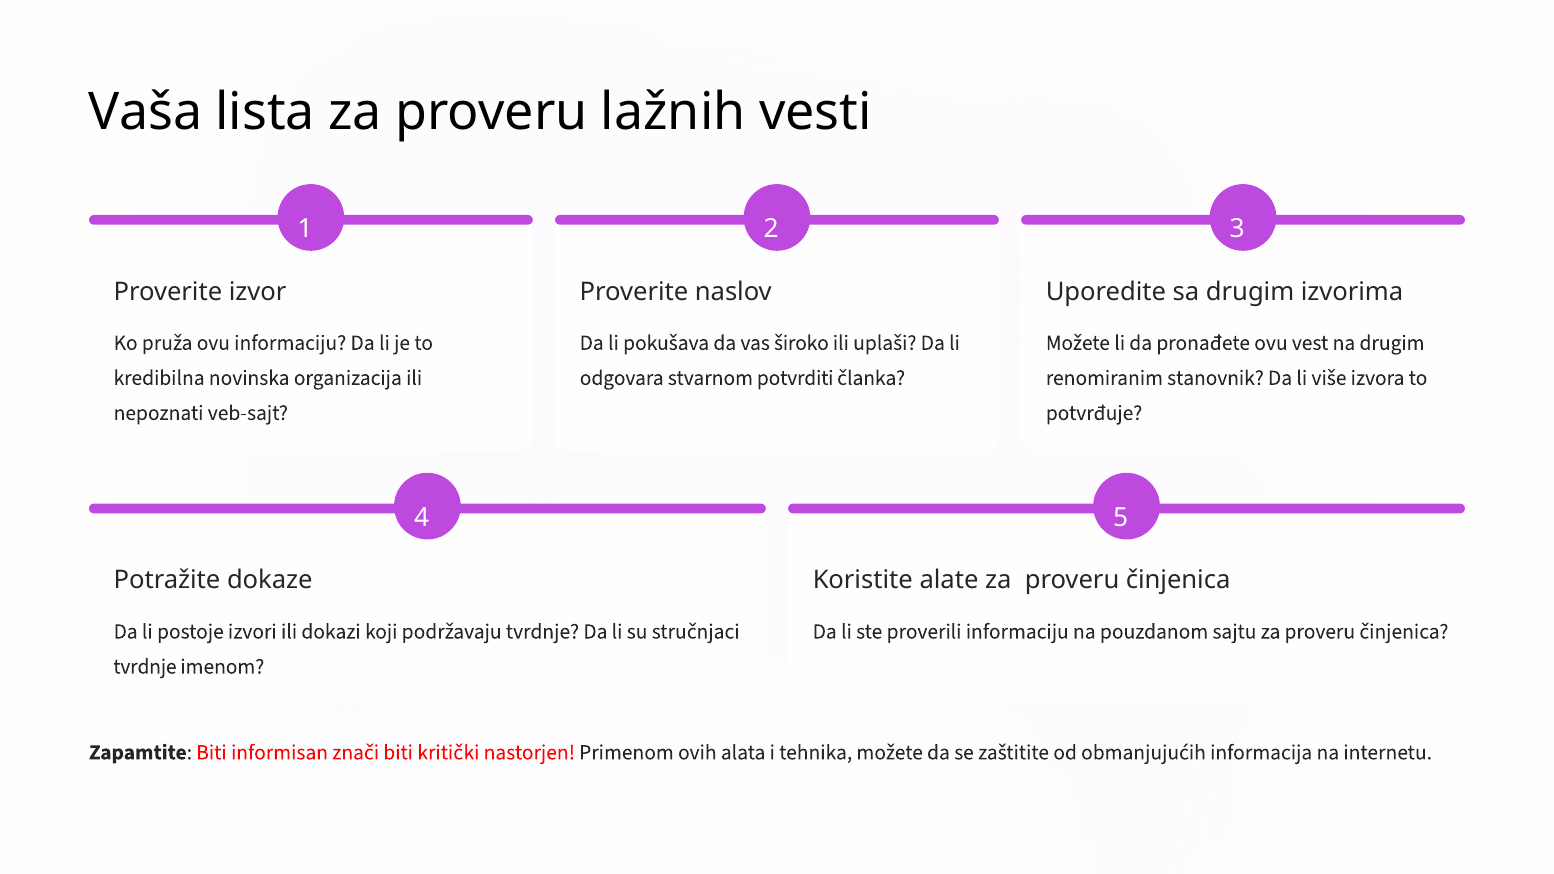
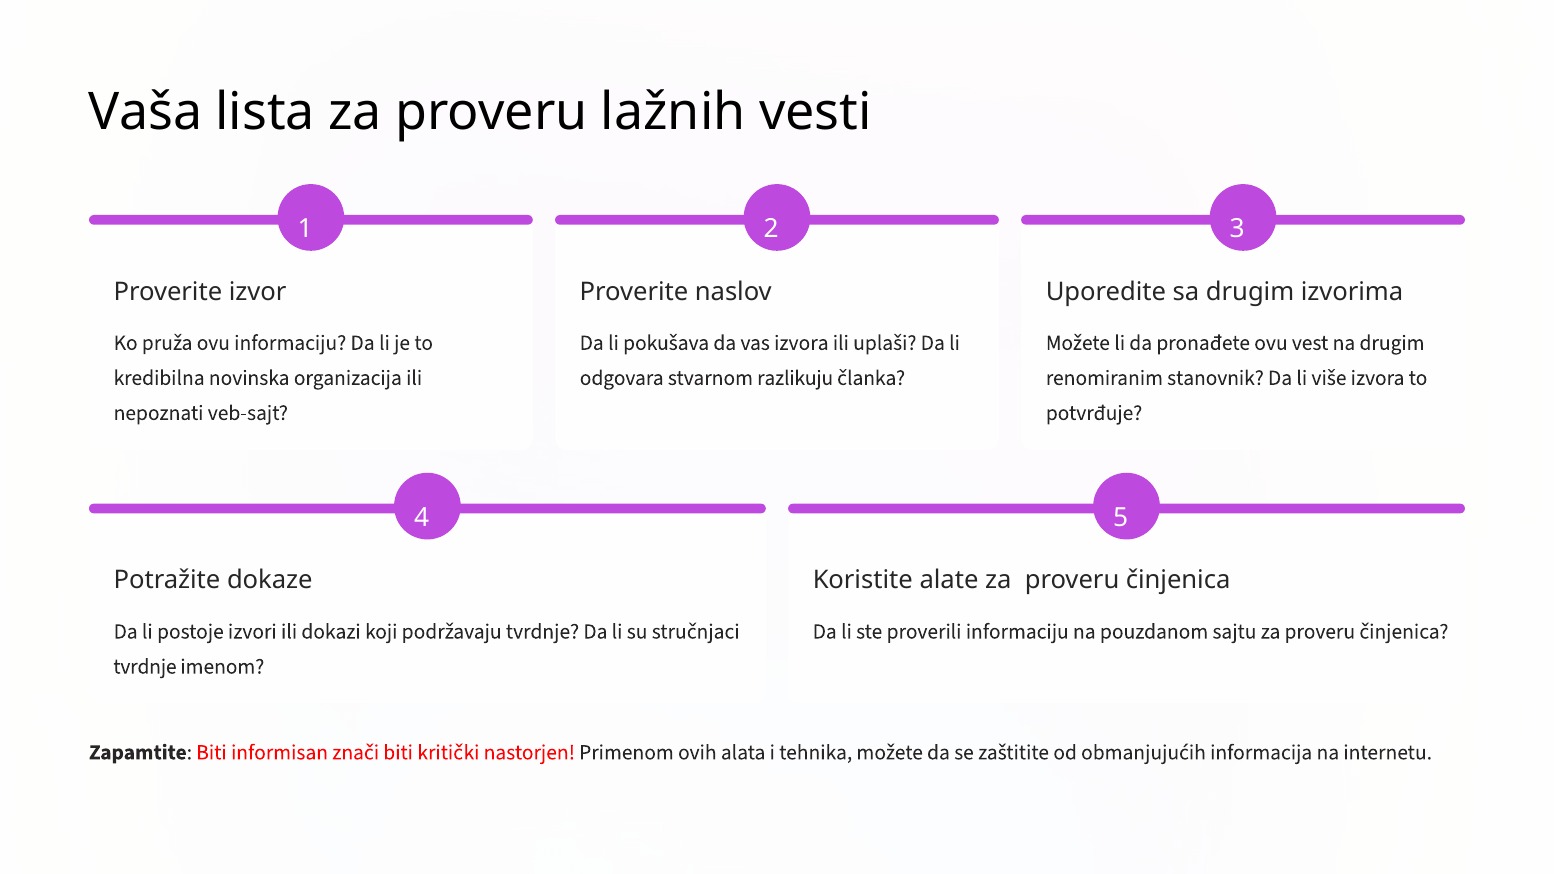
vas široko: široko -> izvora
potvrditi: potvrditi -> razlikuju
